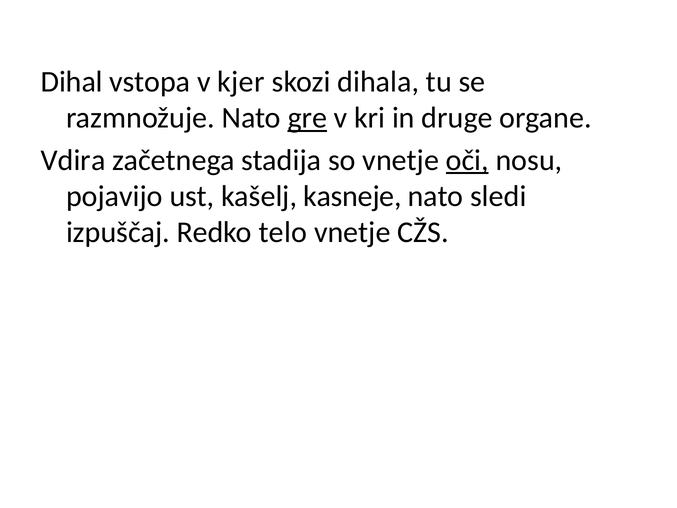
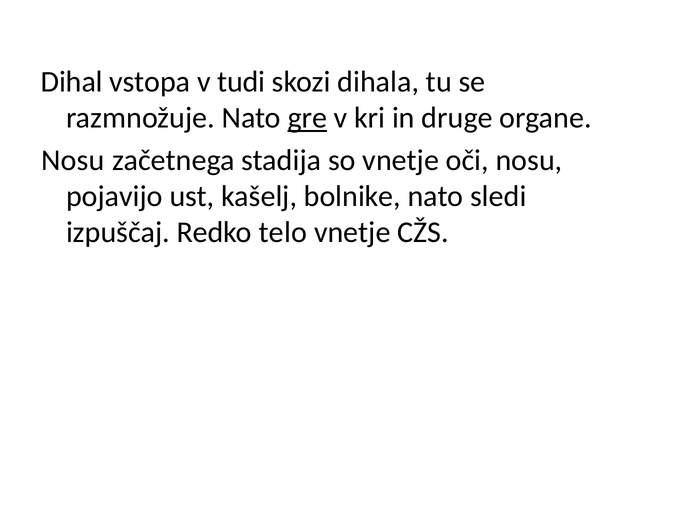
kjer: kjer -> tudi
Vdira at (73, 160): Vdira -> Nosu
oči underline: present -> none
kasneje: kasneje -> bolnike
